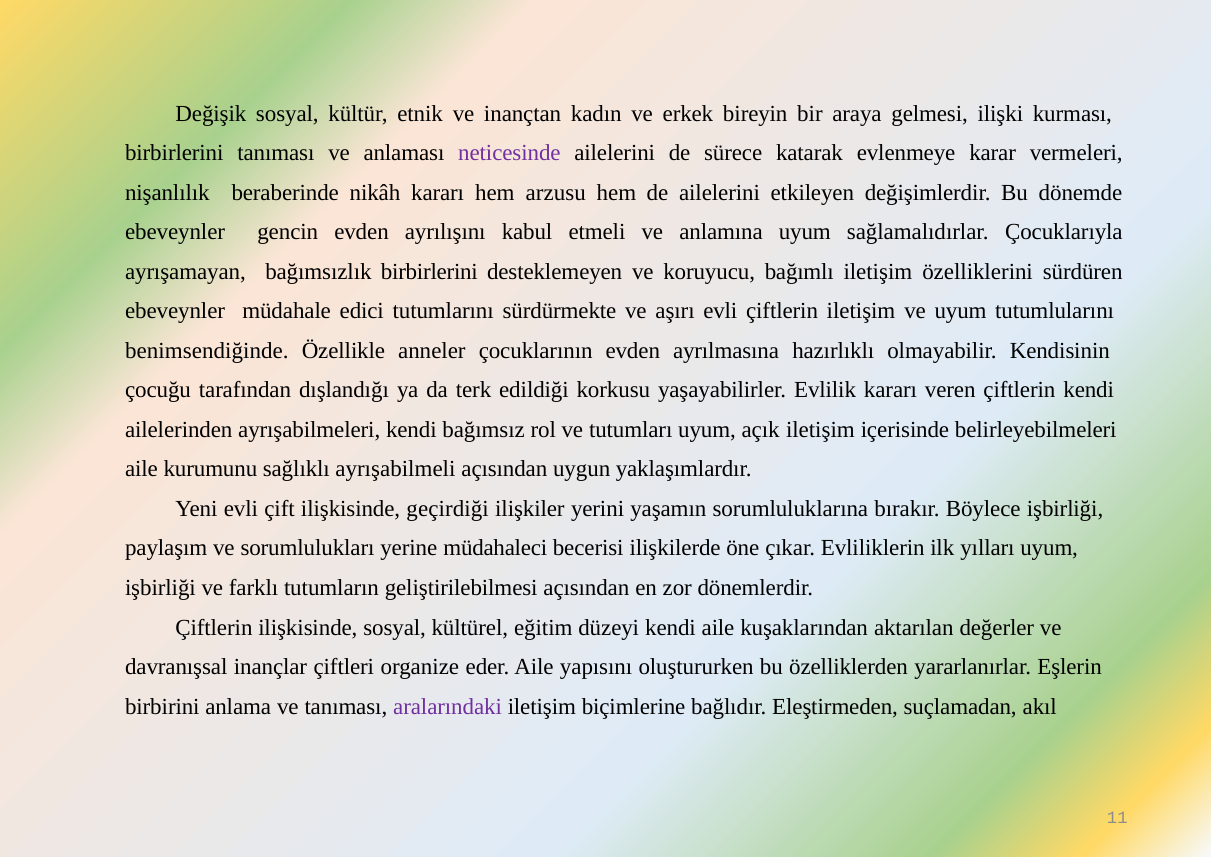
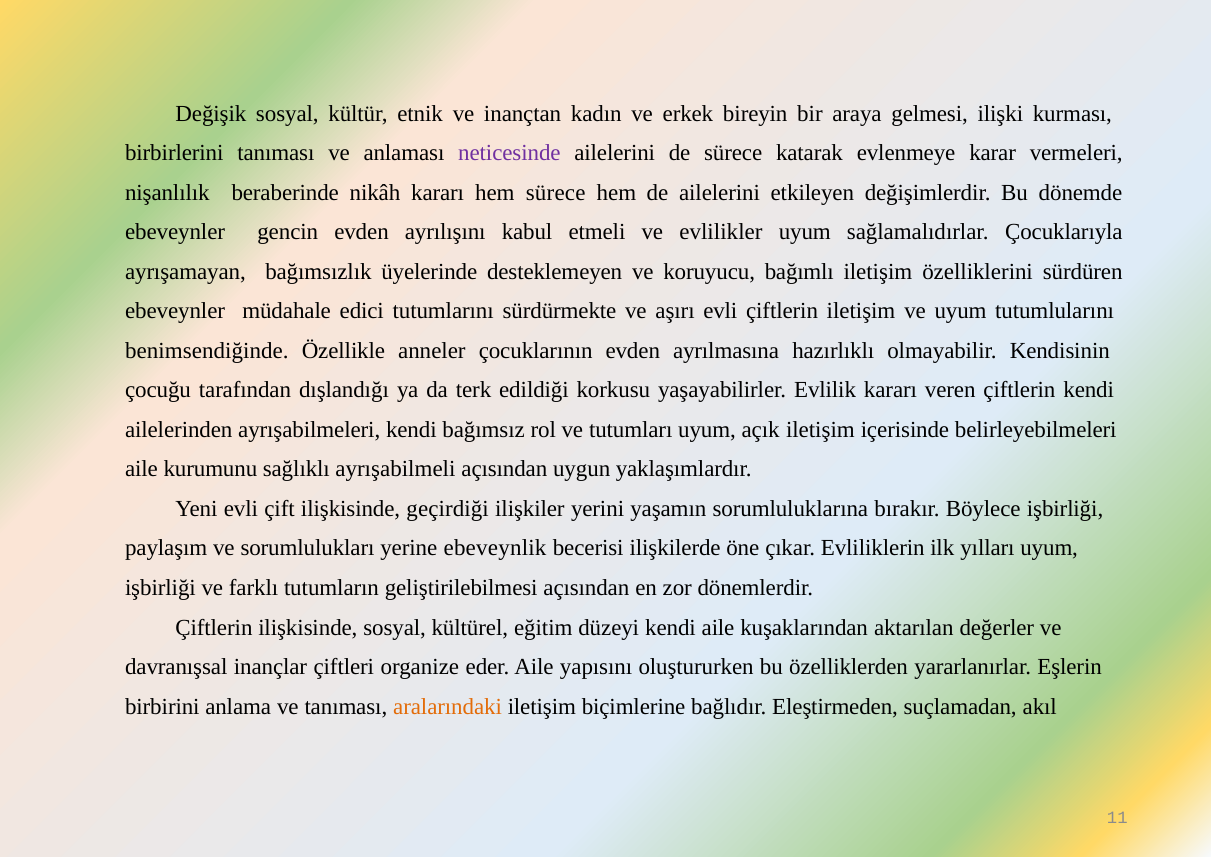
hem arzusu: arzusu -> sürece
anlamına: anlamına -> evlilikler
bağımsızlık birbirlerini: birbirlerini -> üyelerinde
müdahaleci: müdahaleci -> ebeveynlik
aralarındaki colour: purple -> orange
